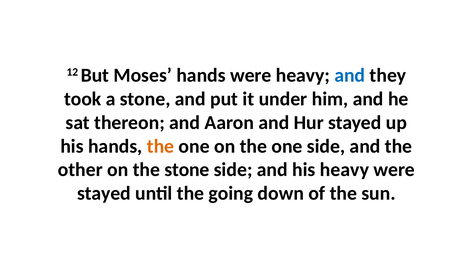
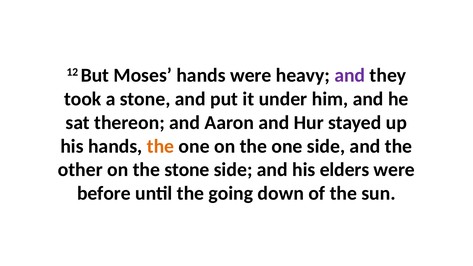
and at (350, 75) colour: blue -> purple
his heavy: heavy -> elders
stayed at (104, 194): stayed -> before
